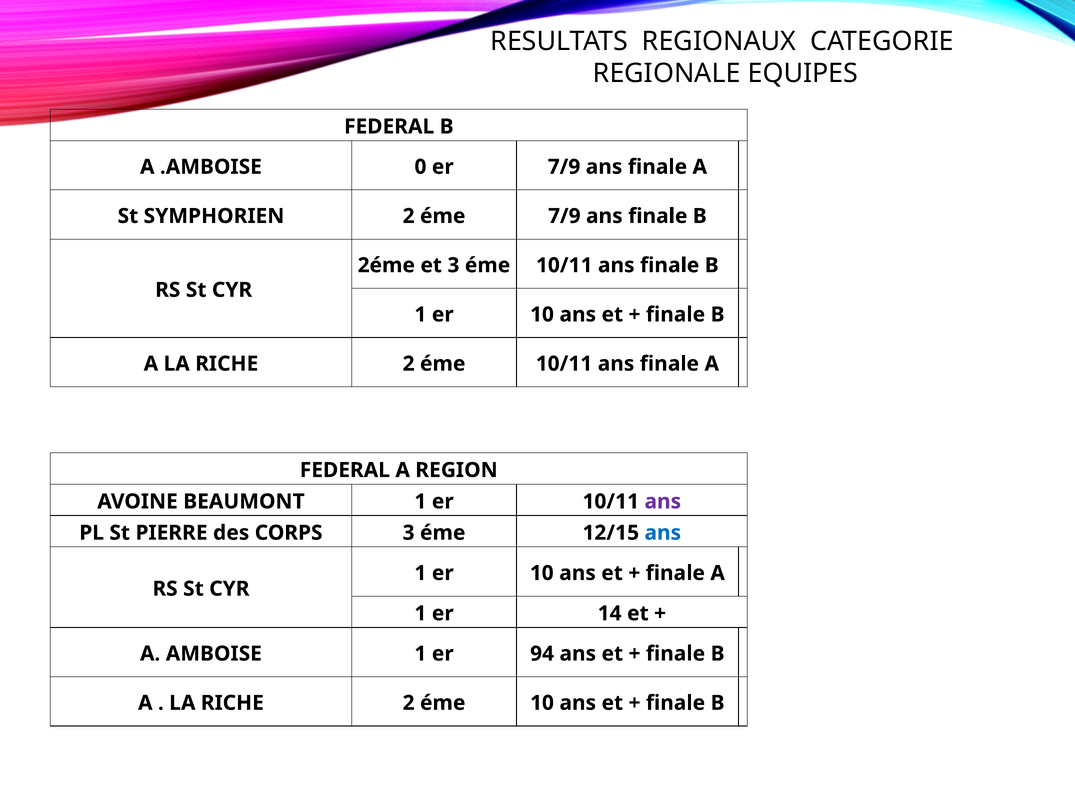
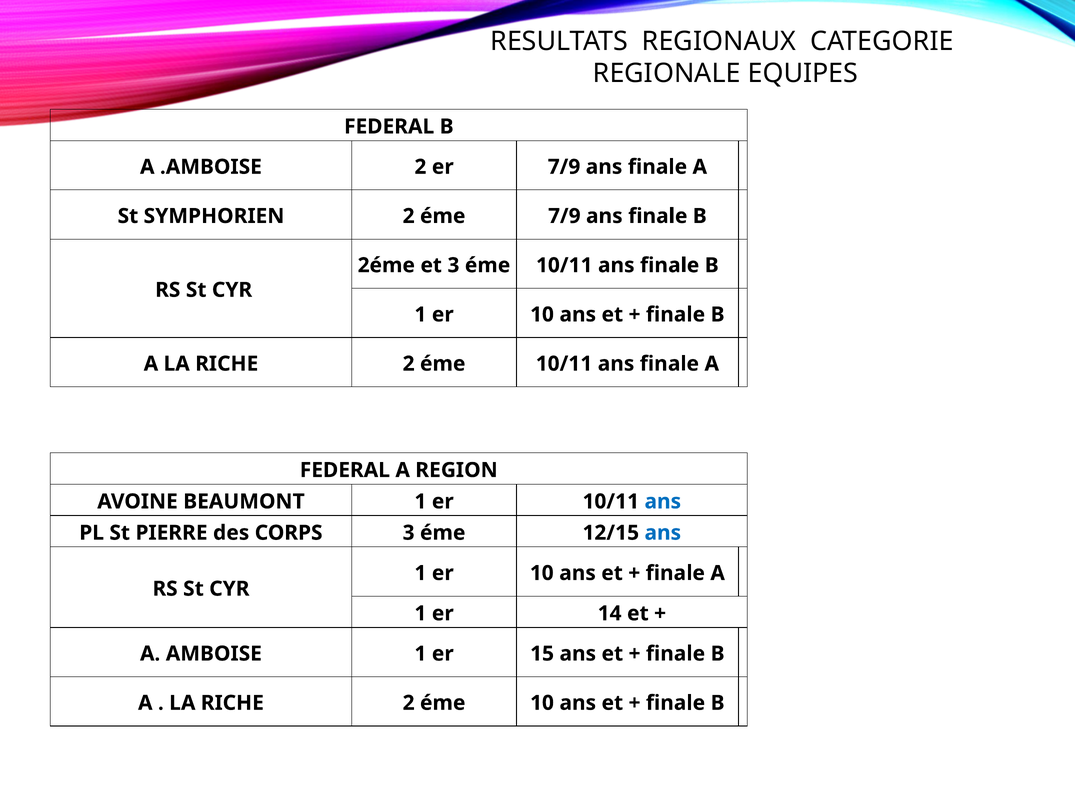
.AMBOISE 0: 0 -> 2
ans at (663, 501) colour: purple -> blue
94: 94 -> 15
